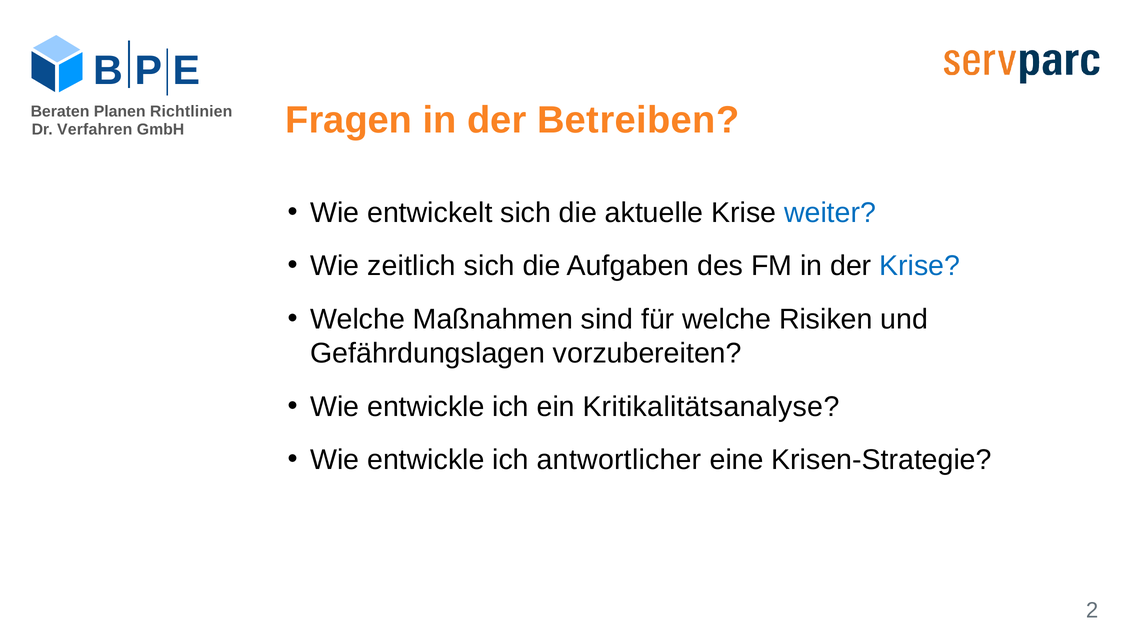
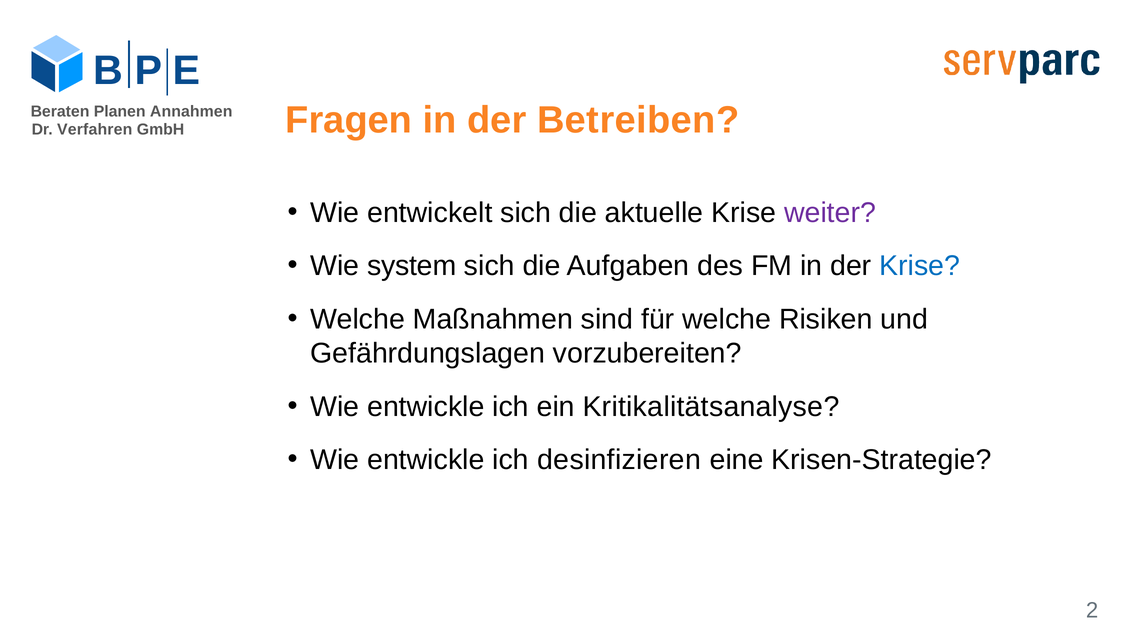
Richtlinien: Richtlinien -> Annahmen
weiter colour: blue -> purple
zeitlich: zeitlich -> system
antwortlicher: antwortlicher -> desinfizieren
